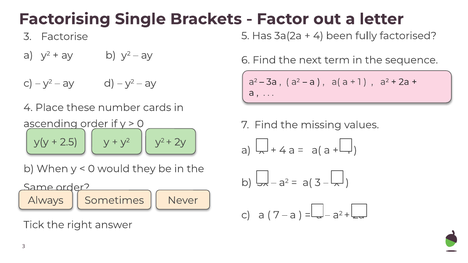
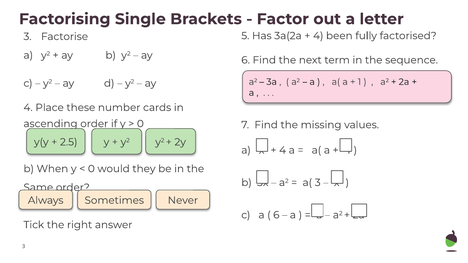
7 at (276, 215): 7 -> 6
